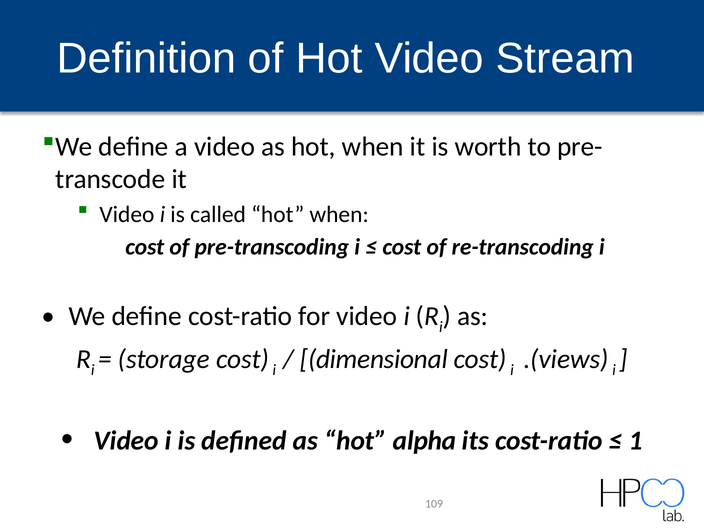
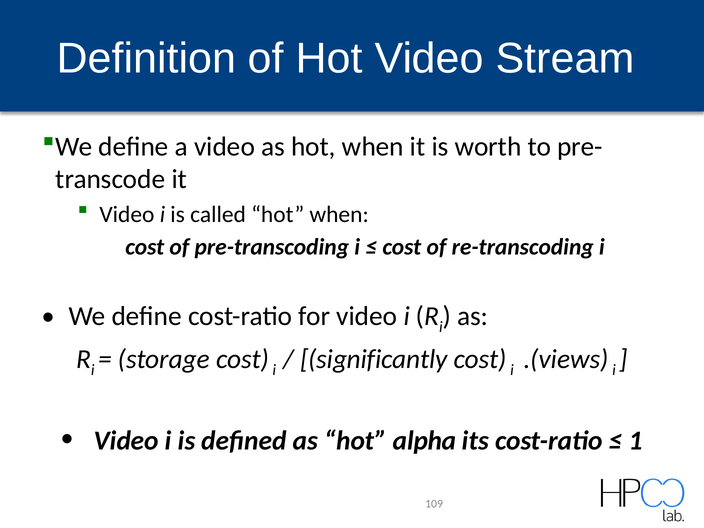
dimensional: dimensional -> significantly
